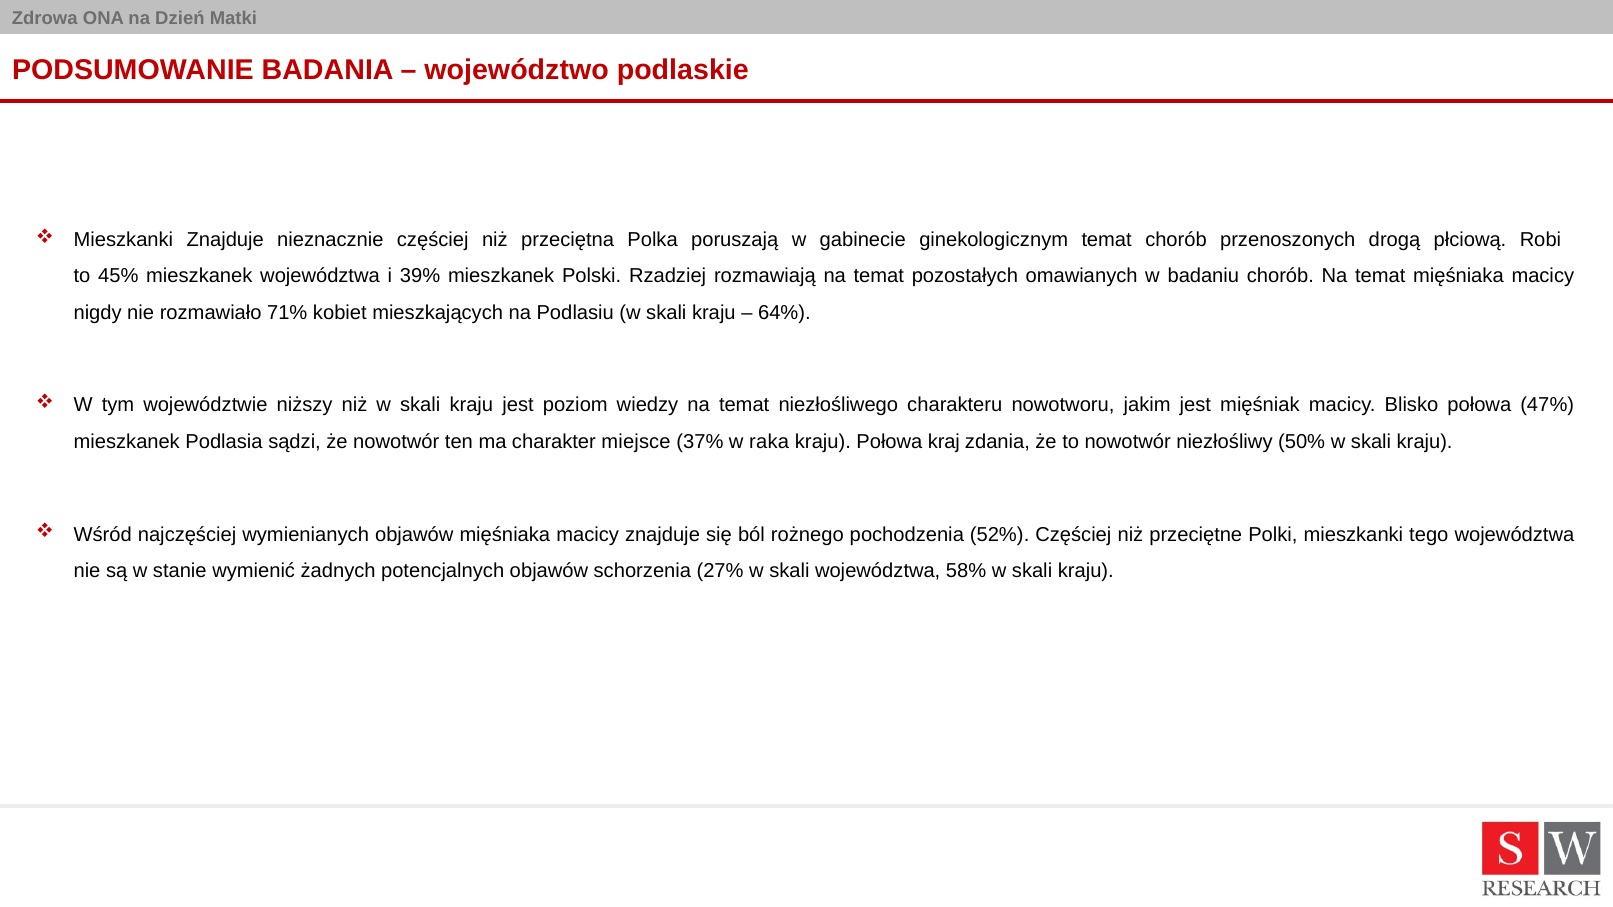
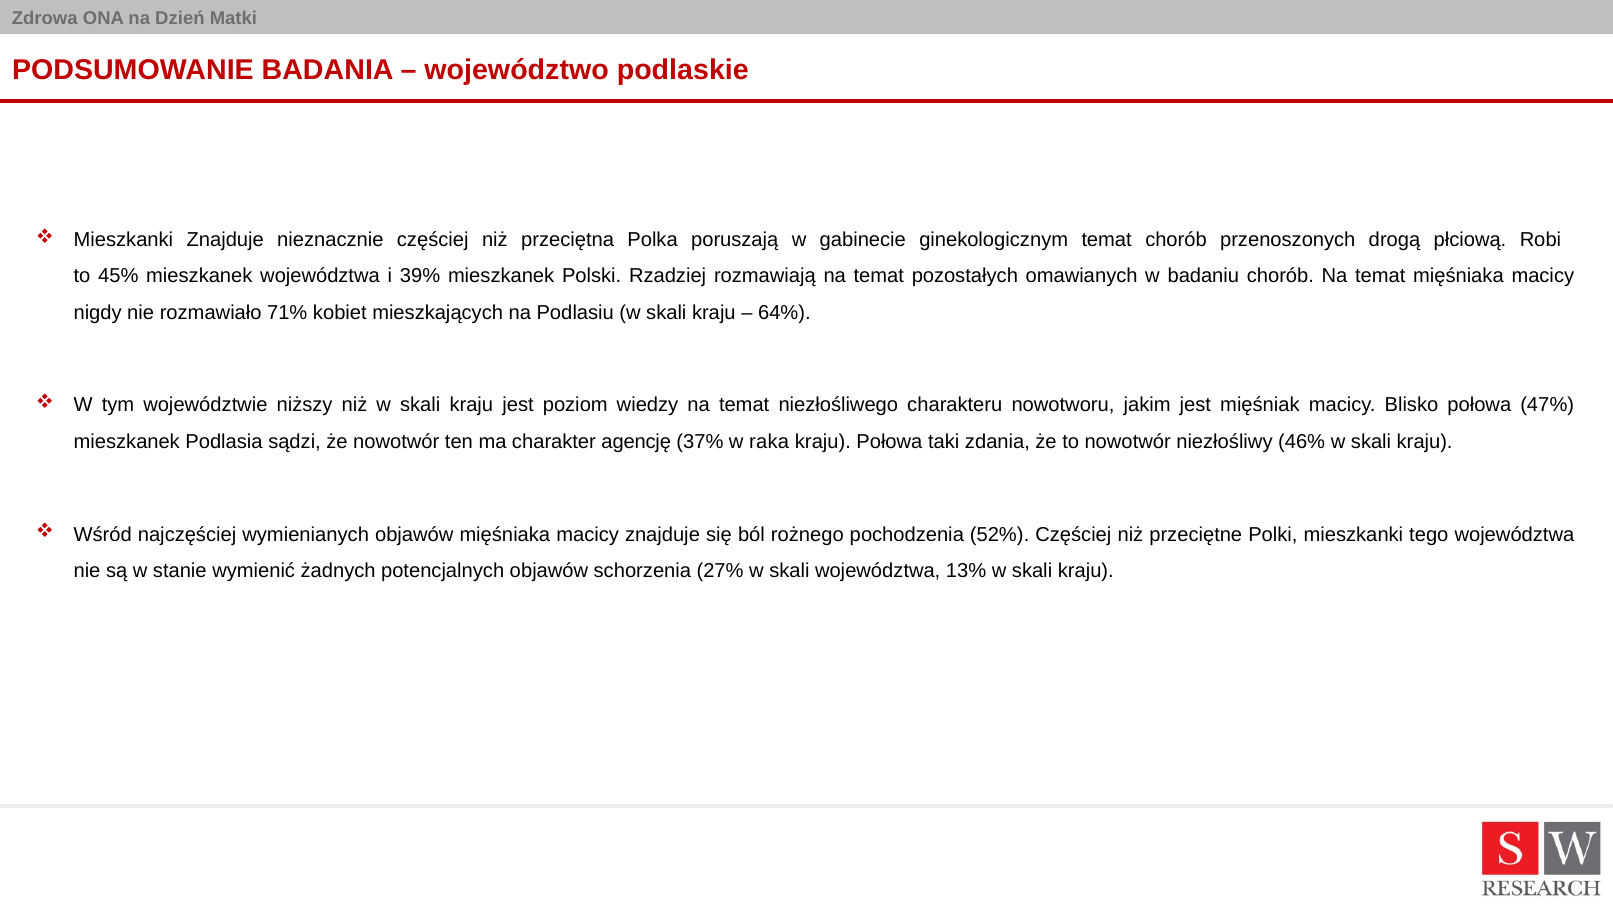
miejsce: miejsce -> agencję
kraj: kraj -> taki
50%: 50% -> 46%
58%: 58% -> 13%
